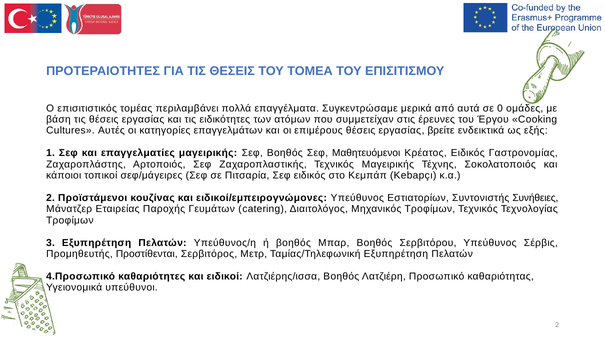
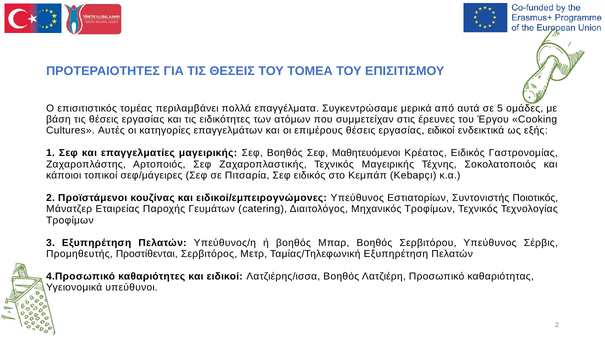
0: 0 -> 5
εργασίας βρείτε: βρείτε -> ειδικοί
Συνήθειες: Συνήθειες -> Ποιοτικός
